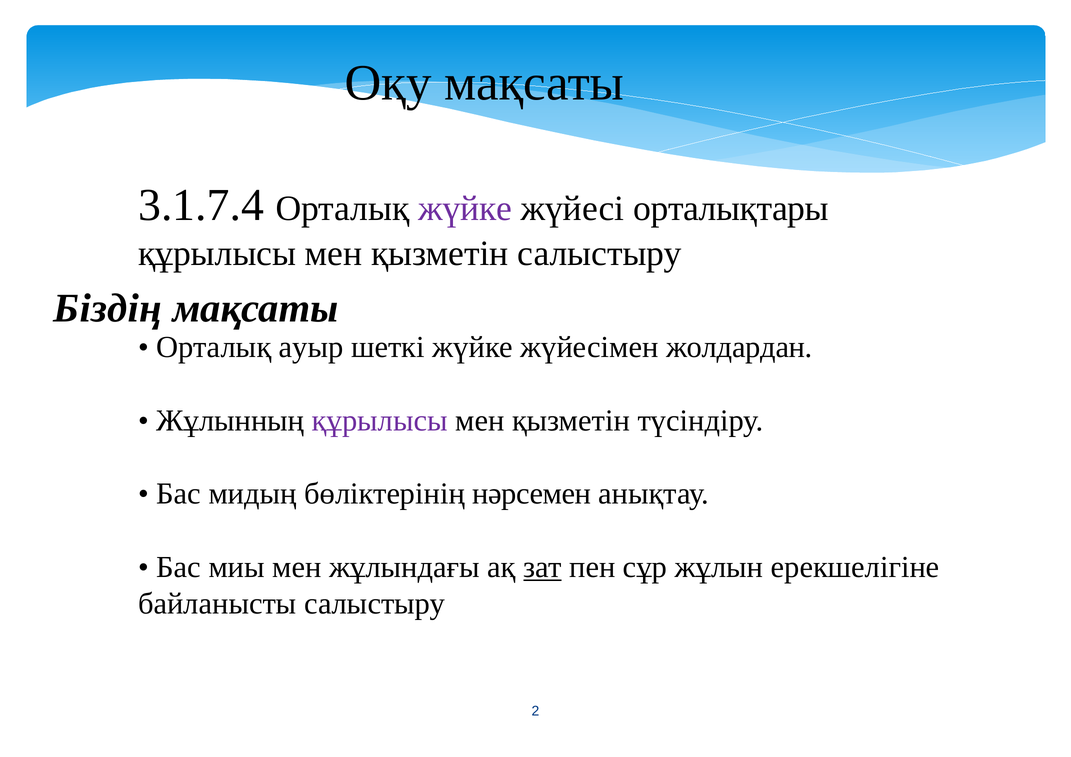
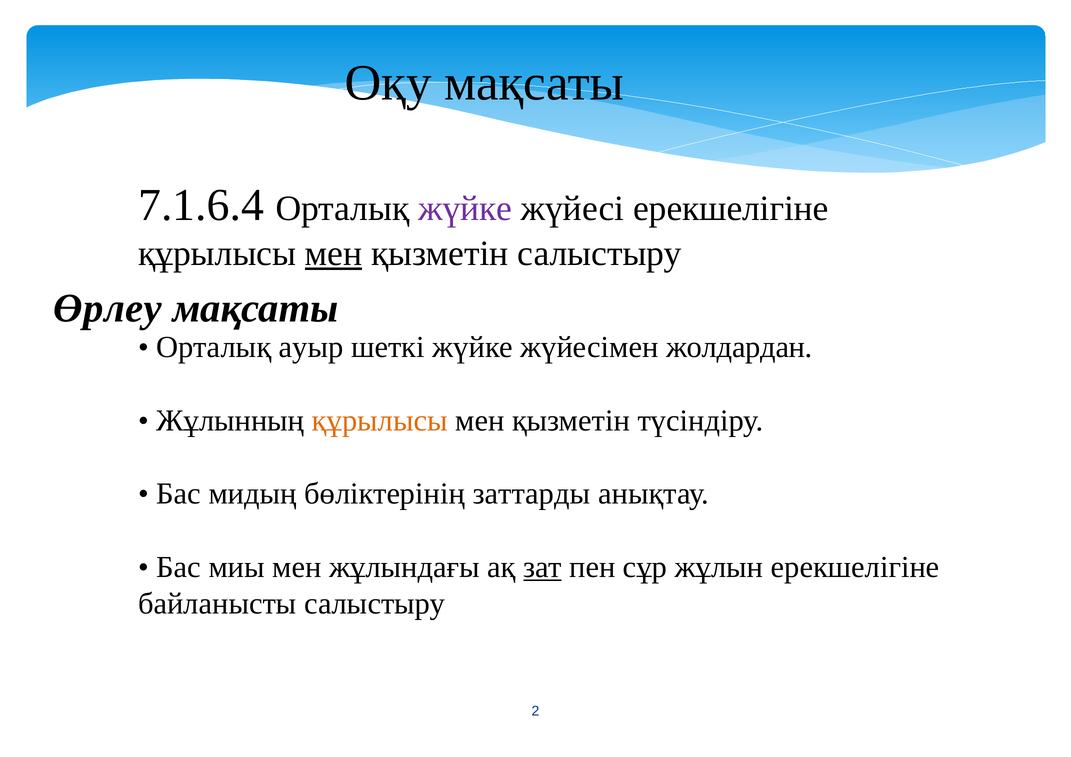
3.1.7.4: 3.1.7.4 -> 7.1.6.4
жүйесі орталықтары: орталықтары -> ерекшелігіне
мен at (334, 254) underline: none -> present
Біздің: Біздің -> Өрлеу
құрылысы at (380, 421) colour: purple -> orange
нәрсемен: нәрсемен -> заттарды
